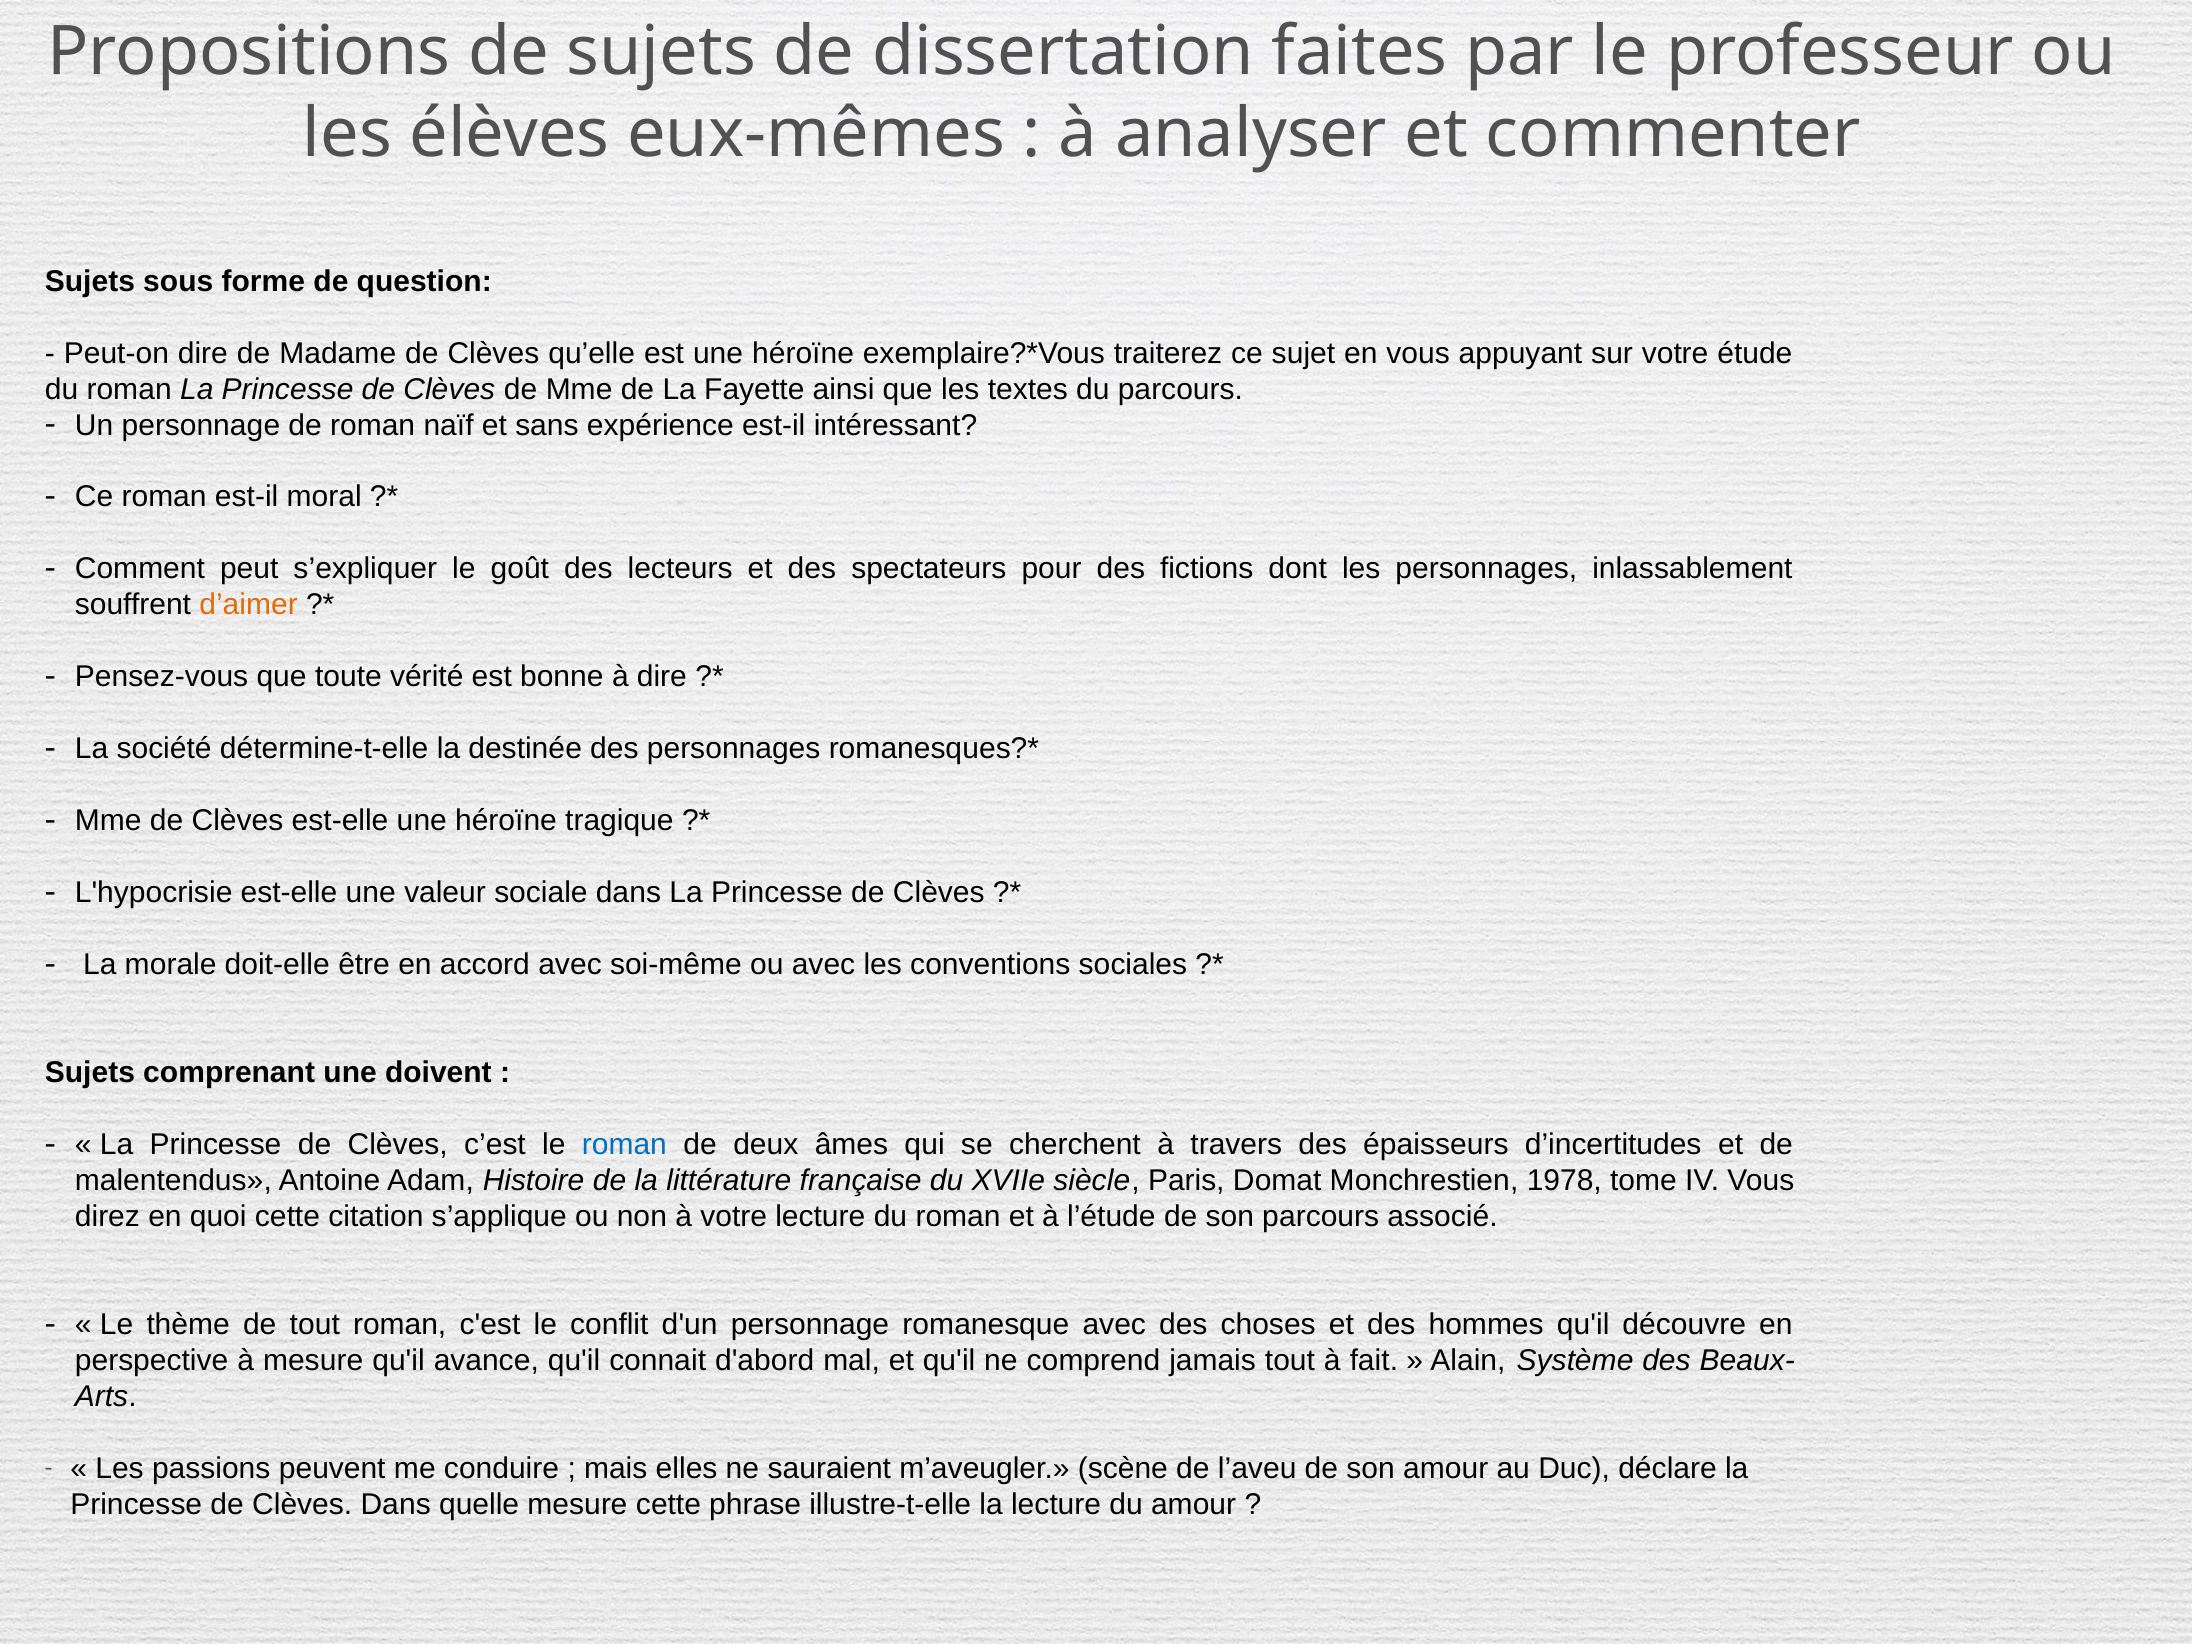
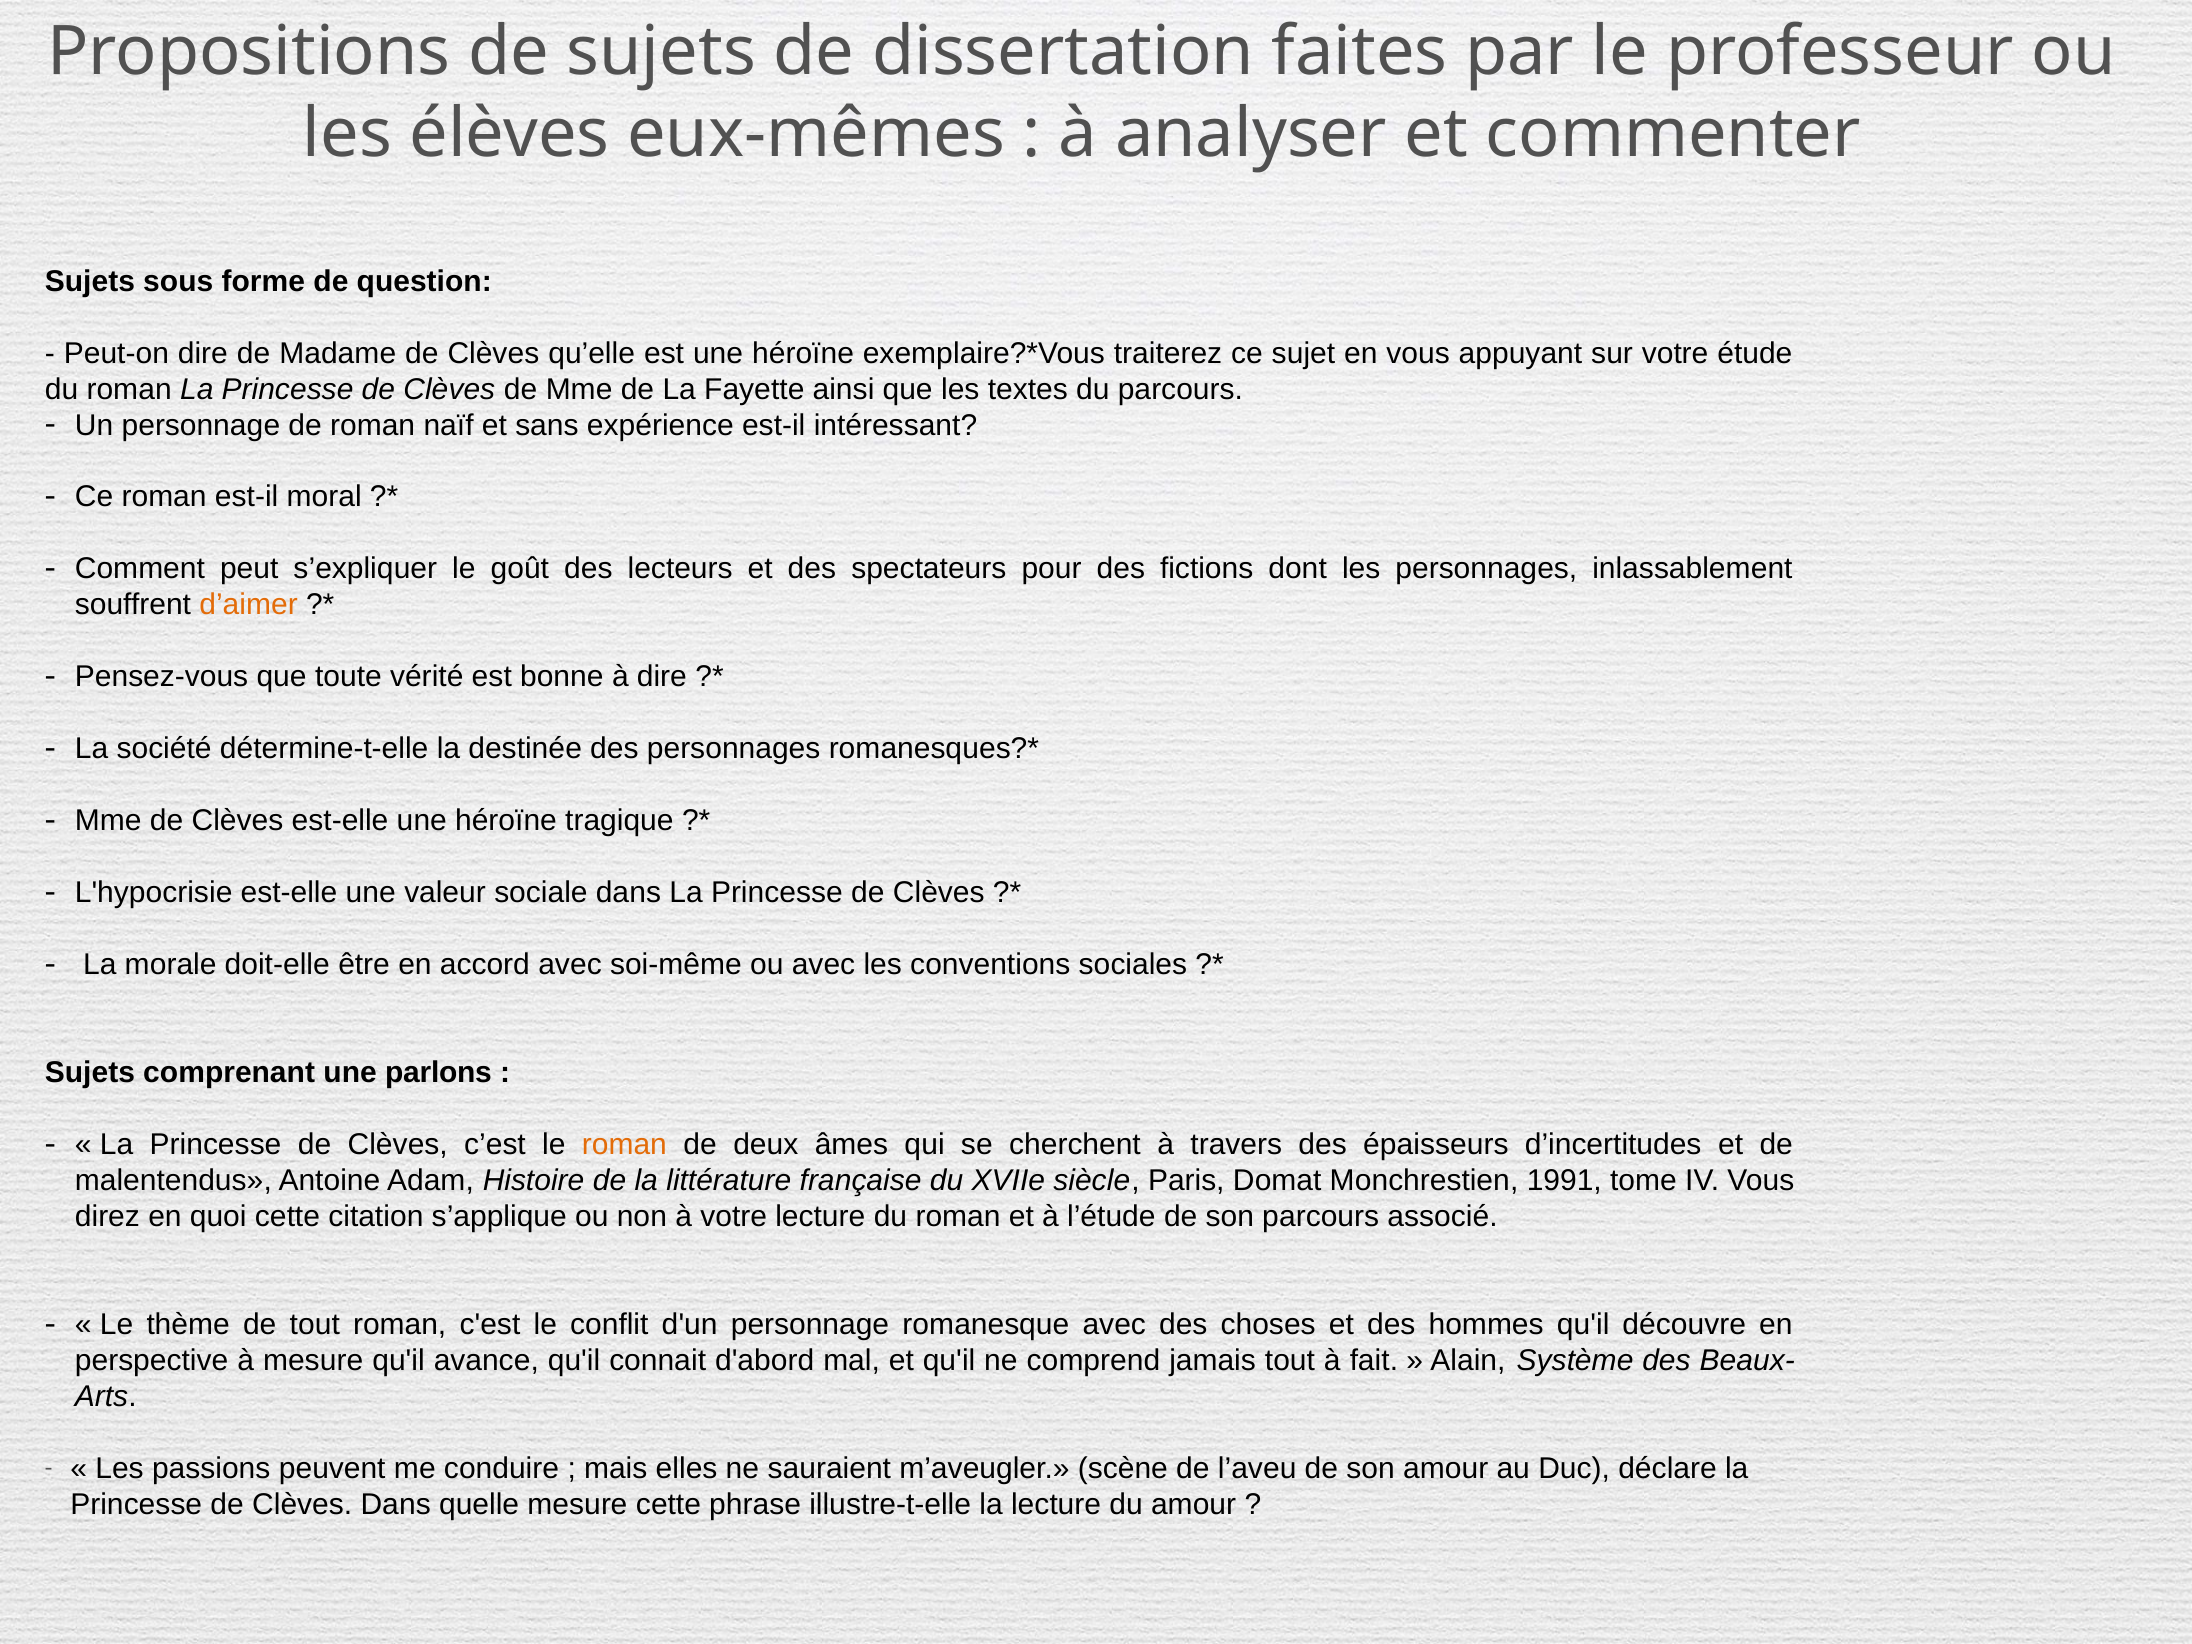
doivent: doivent -> parlons
roman at (624, 1145) colour: blue -> orange
1978: 1978 -> 1991
